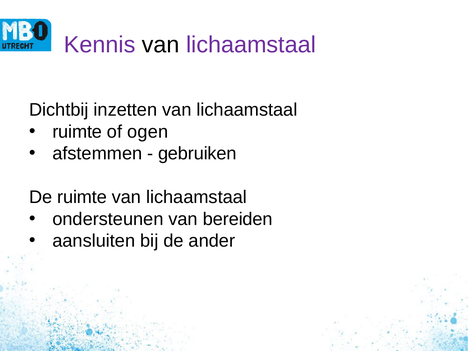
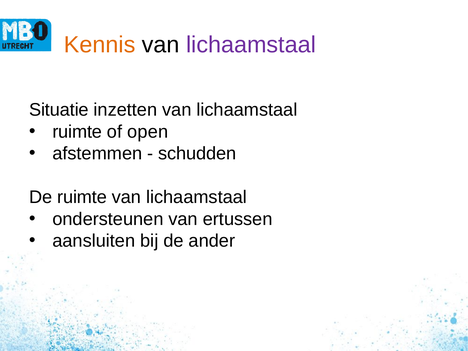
Kennis colour: purple -> orange
Dichtbij: Dichtbij -> Situatie
ogen: ogen -> open
gebruiken: gebruiken -> schudden
bereiden: bereiden -> ertussen
